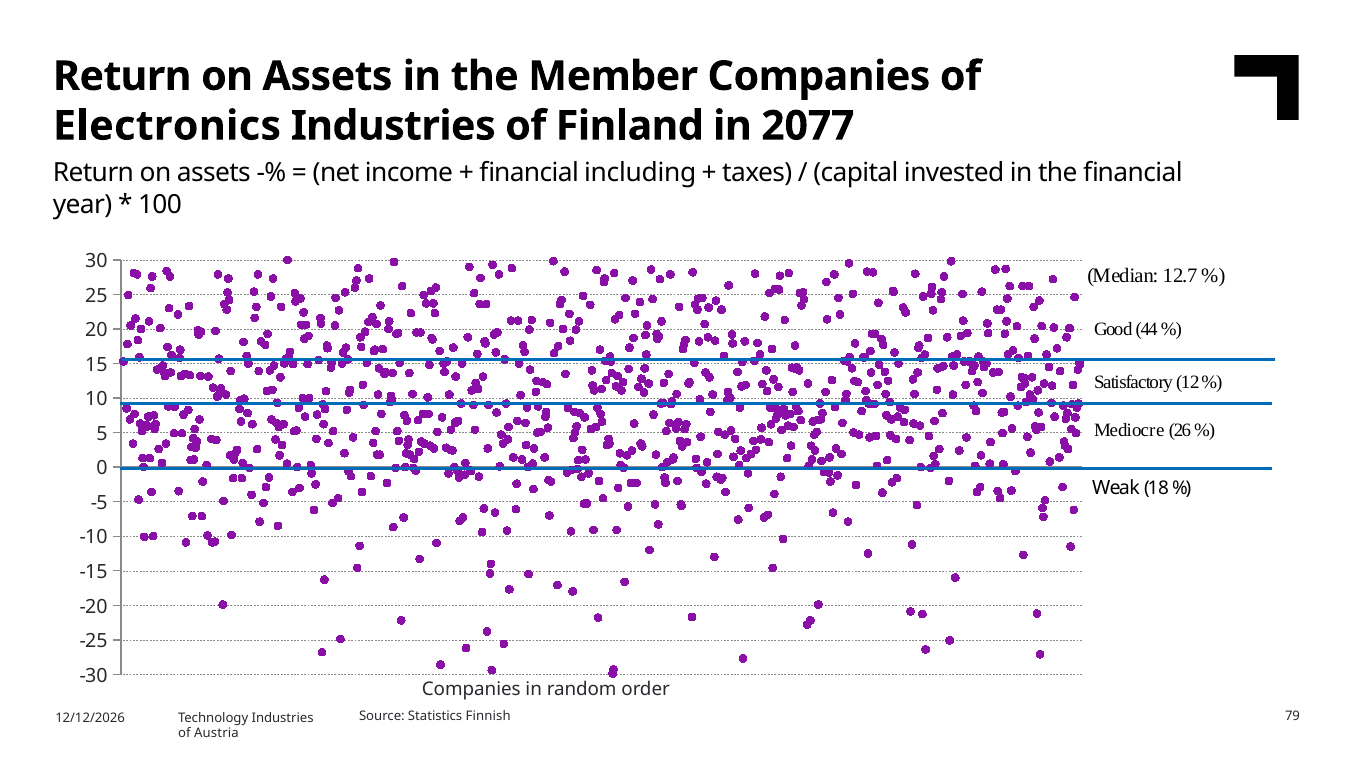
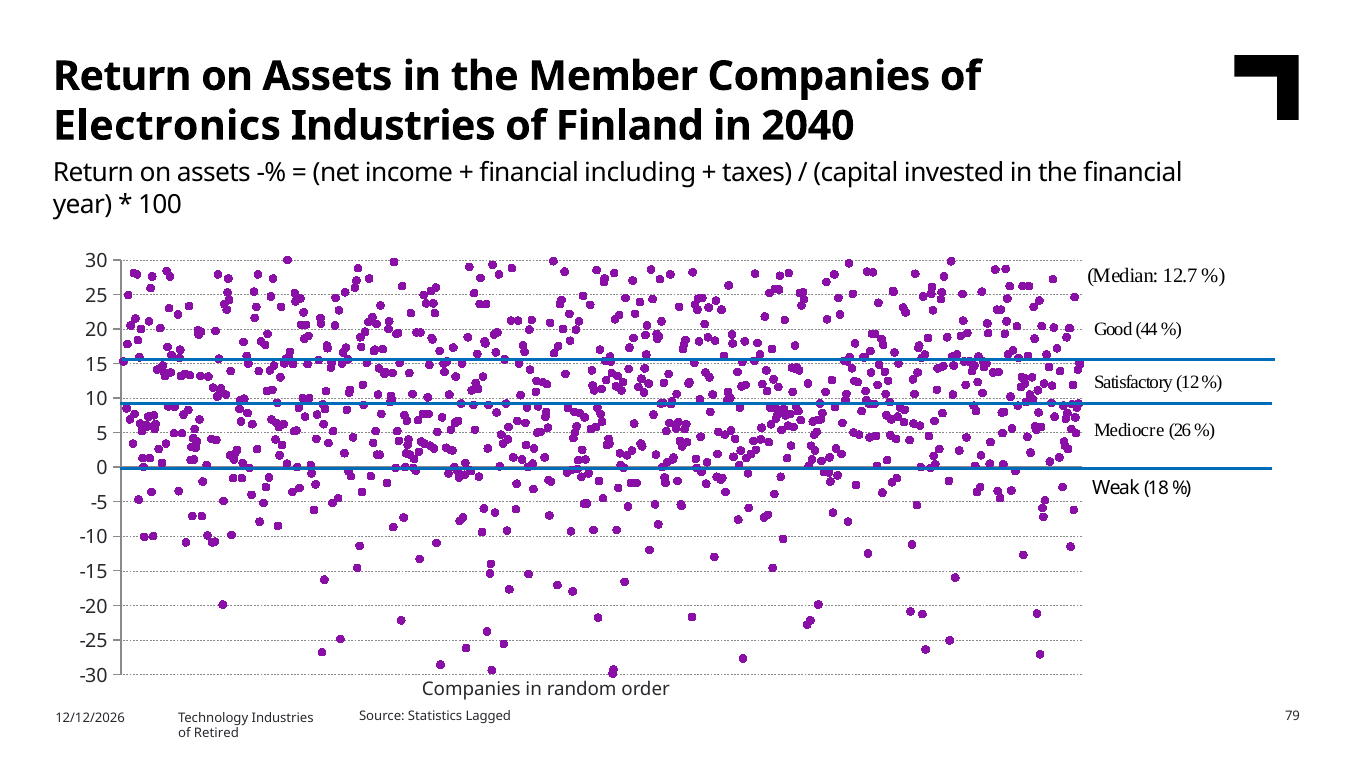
2077: 2077 -> 2040
Finnish: Finnish -> Lagged
Austria: Austria -> Retired
